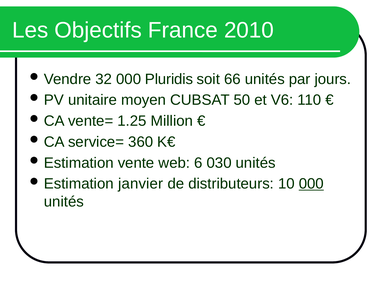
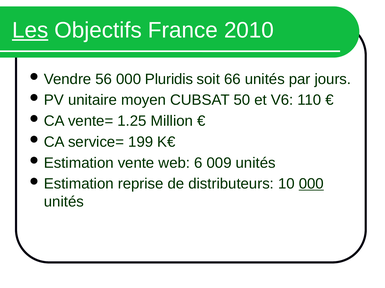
Les underline: none -> present
32: 32 -> 56
360: 360 -> 199
030: 030 -> 009
janvier: janvier -> reprise
